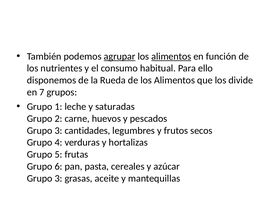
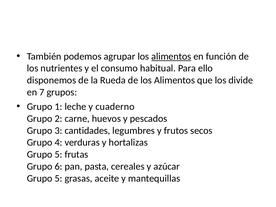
agrupar underline: present -> none
saturadas: saturadas -> cuaderno
3 at (59, 178): 3 -> 5
